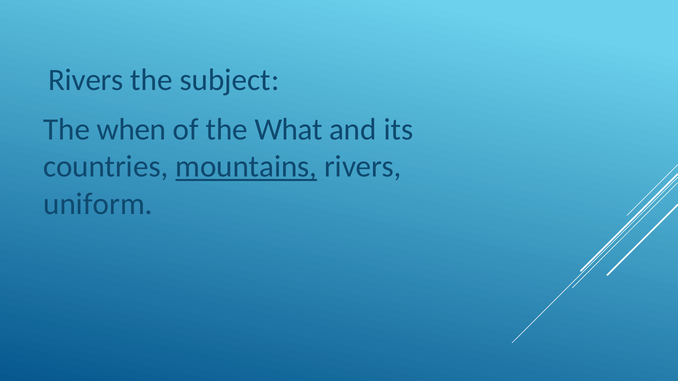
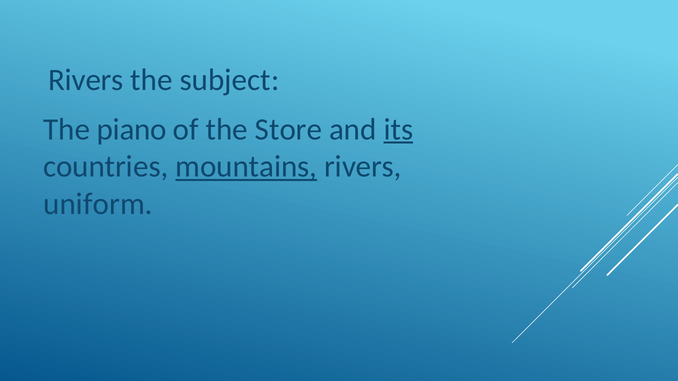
when: when -> piano
What: What -> Store
its underline: none -> present
